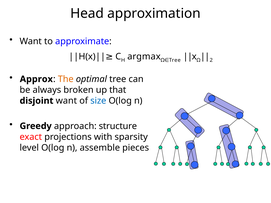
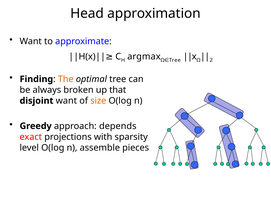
Approx: Approx -> Finding
size colour: blue -> orange
structure: structure -> depends
